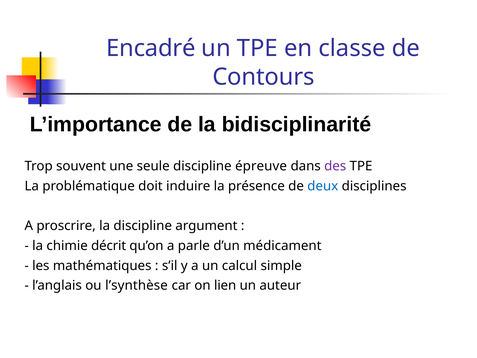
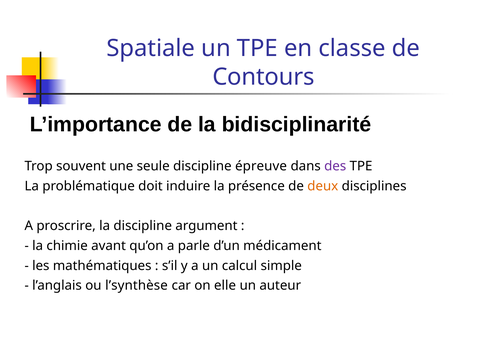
Encadré: Encadré -> Spatiale
deux colour: blue -> orange
décrit: décrit -> avant
lien: lien -> elle
